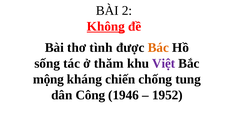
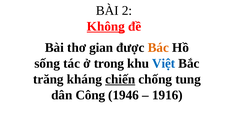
tình: tình -> gian
thăm: thăm -> trong
Việt colour: purple -> blue
mộng: mộng -> trăng
chiến underline: none -> present
1952: 1952 -> 1916
